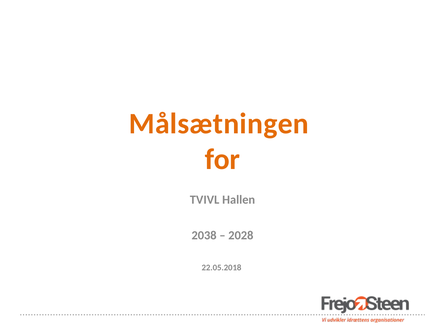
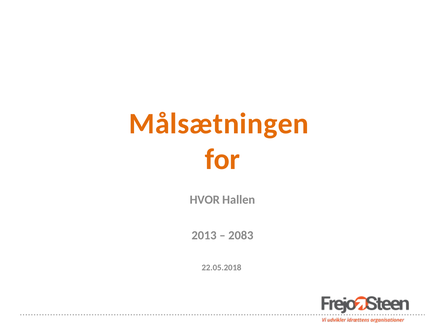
TVIVL: TVIVL -> HVOR
2038: 2038 -> 2013
2028: 2028 -> 2083
